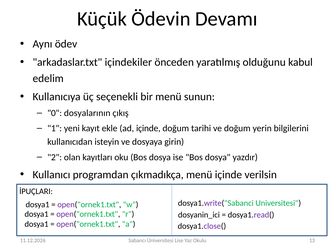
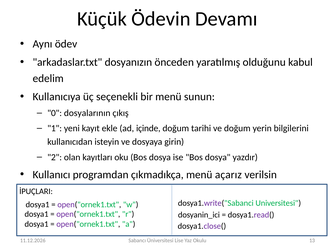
içindekiler: içindekiler -> dosyanızın
menü içinde: içinde -> açarız
